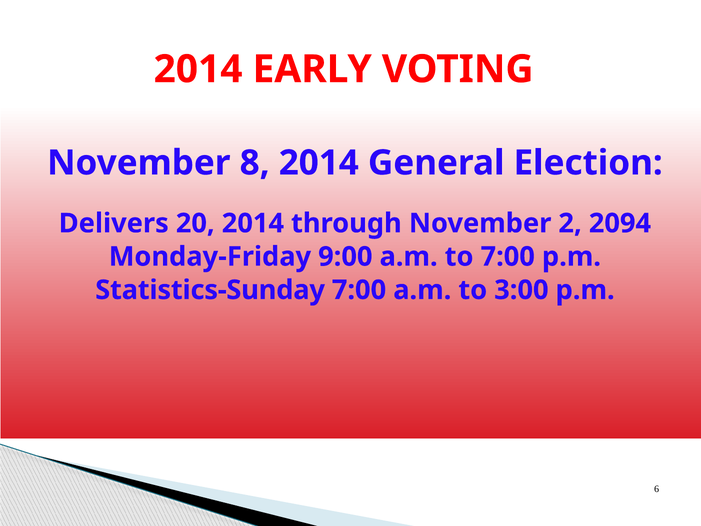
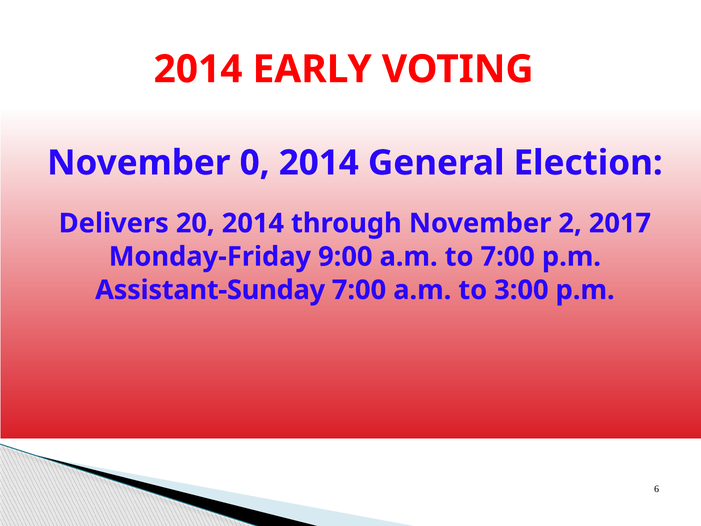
8: 8 -> 0
2094: 2094 -> 2017
Statistics-Sunday: Statistics-Sunday -> Assistant-Sunday
